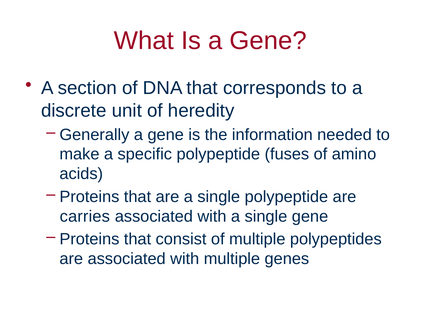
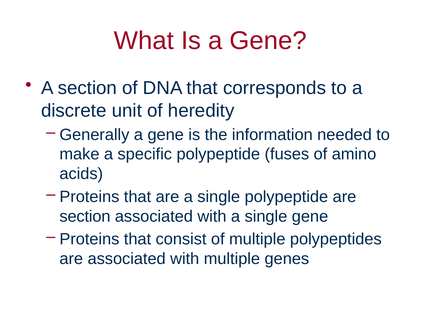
carries at (85, 217): carries -> section
